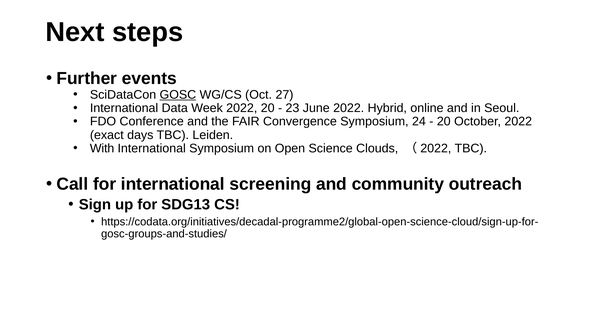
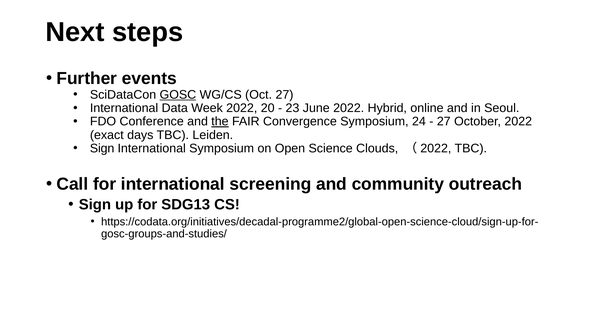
the underline: none -> present
20 at (444, 121): 20 -> 27
With at (102, 148): With -> Sign
